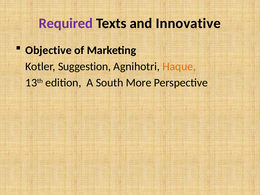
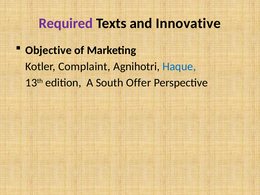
Suggestion: Suggestion -> Complaint
Haque colour: orange -> blue
More: More -> Offer
